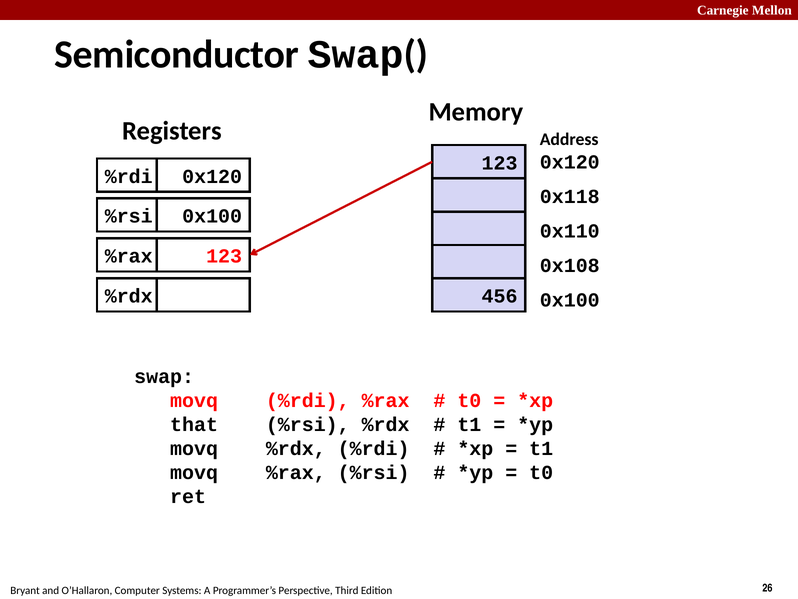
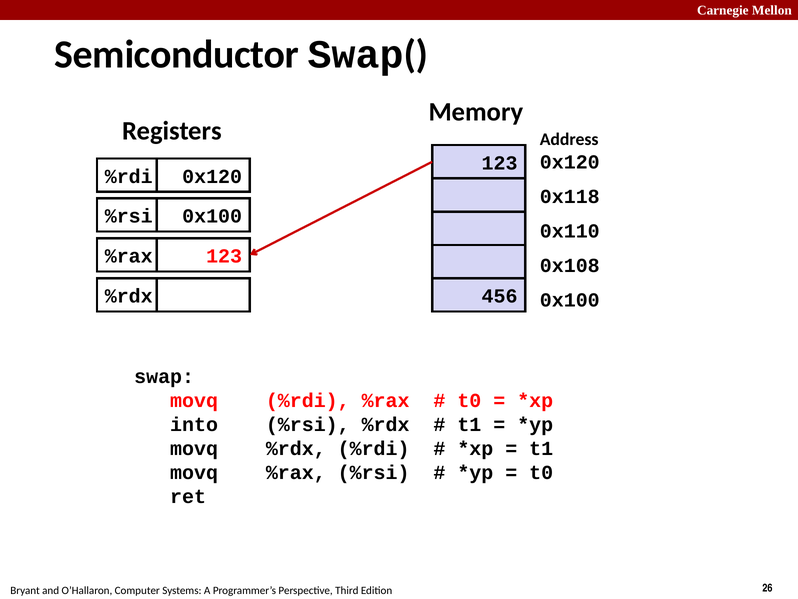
that: that -> into
